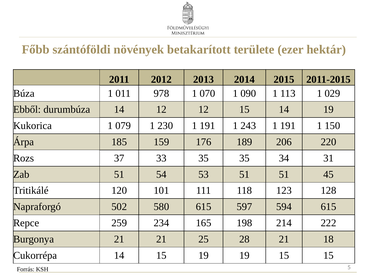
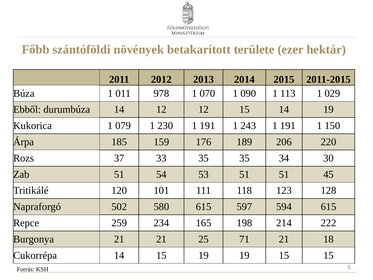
31: 31 -> 30
28: 28 -> 71
